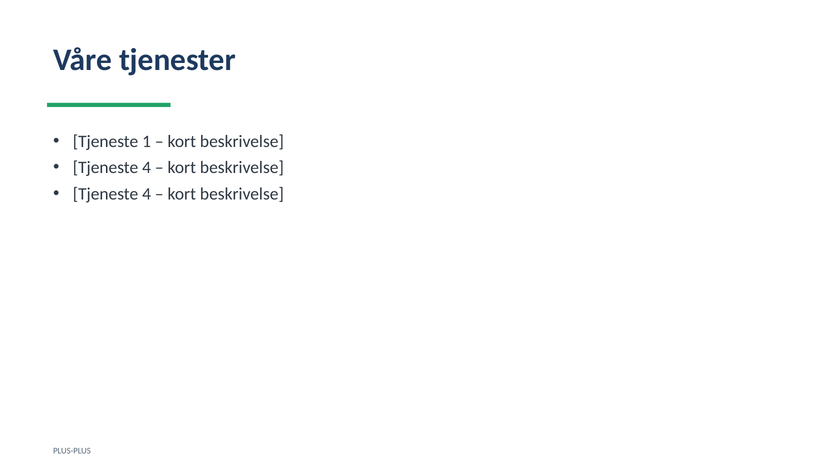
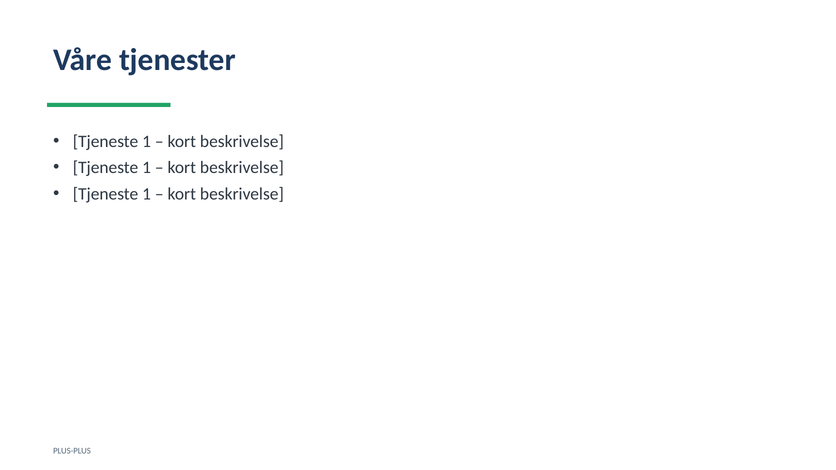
4 at (147, 168): 4 -> 1
4 at (147, 194): 4 -> 1
